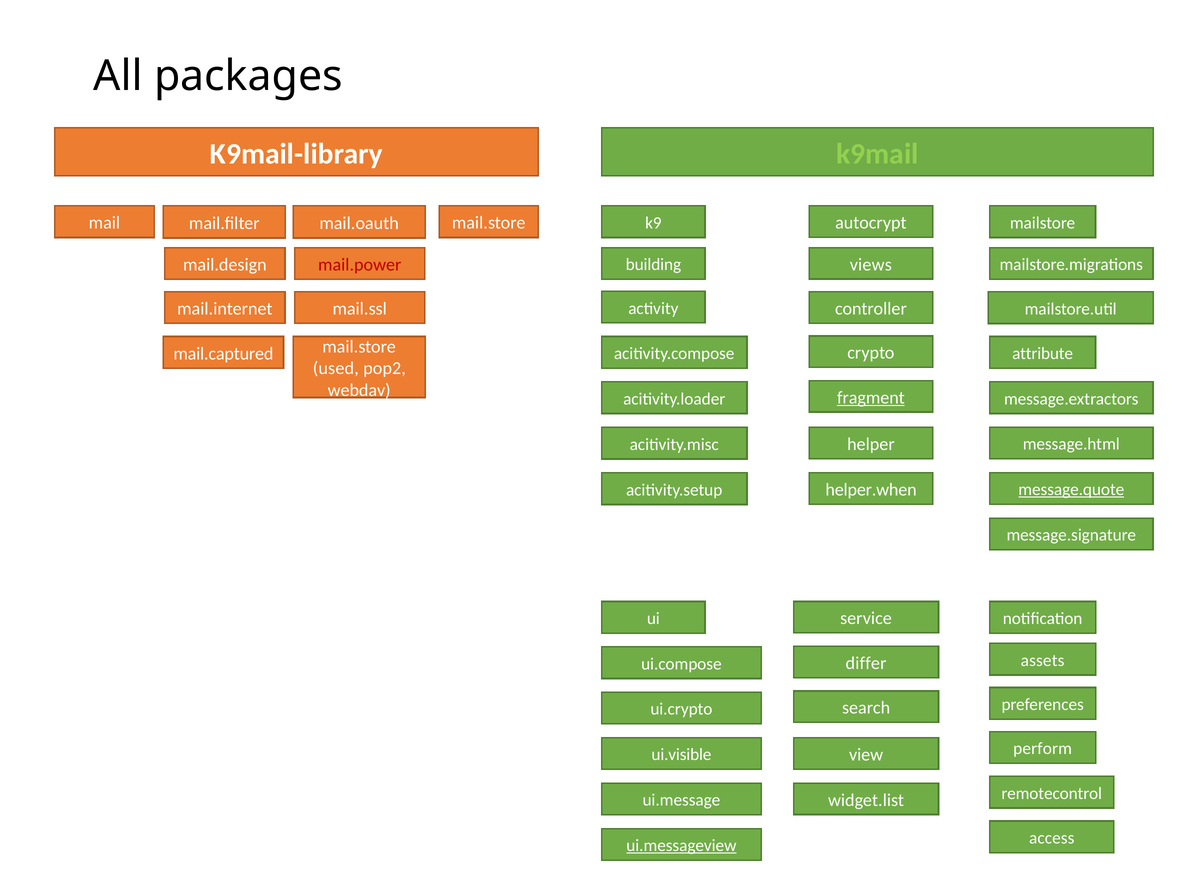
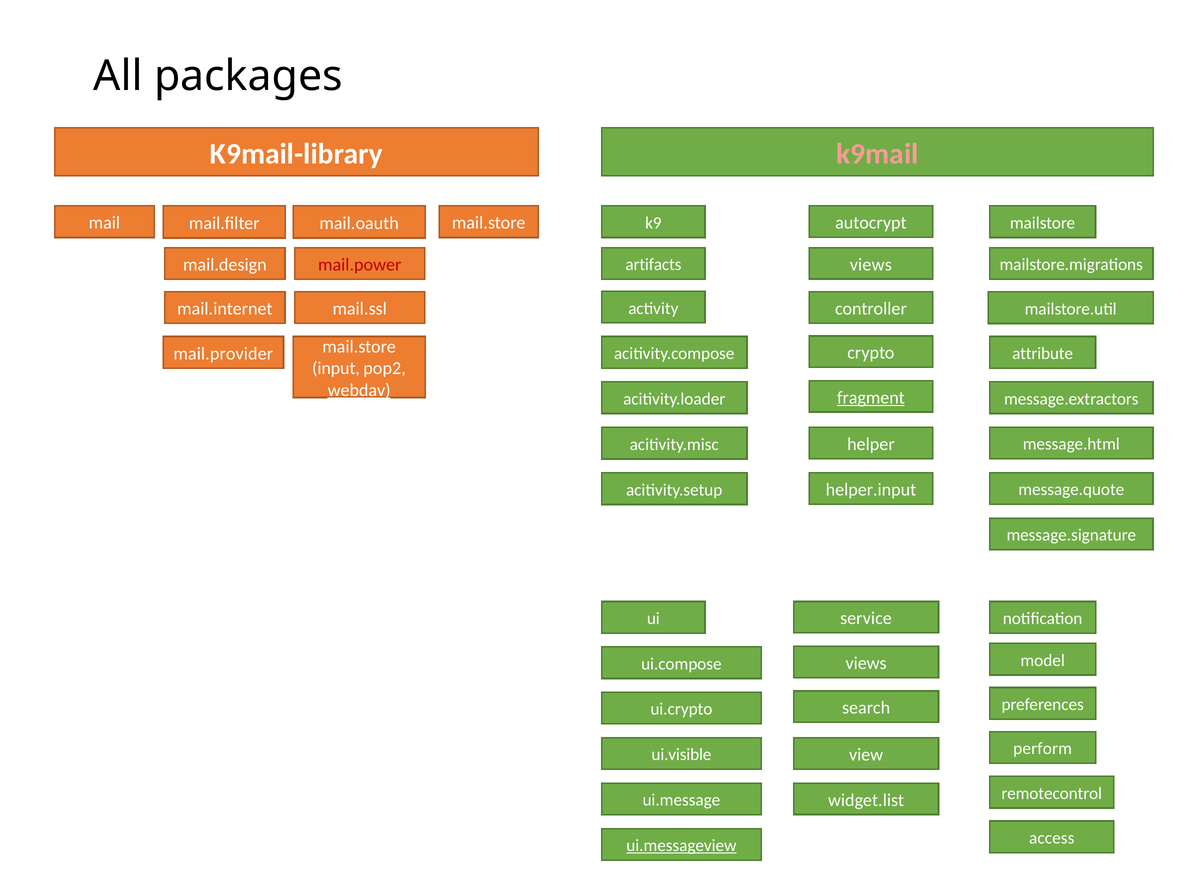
k9mail colour: light green -> pink
building: building -> artifacts
mail.captured: mail.captured -> mail.provider
used: used -> input
webdav underline: none -> present
helper.when: helper.when -> helper.input
message.quote underline: present -> none
assets: assets -> model
differ at (866, 664): differ -> views
